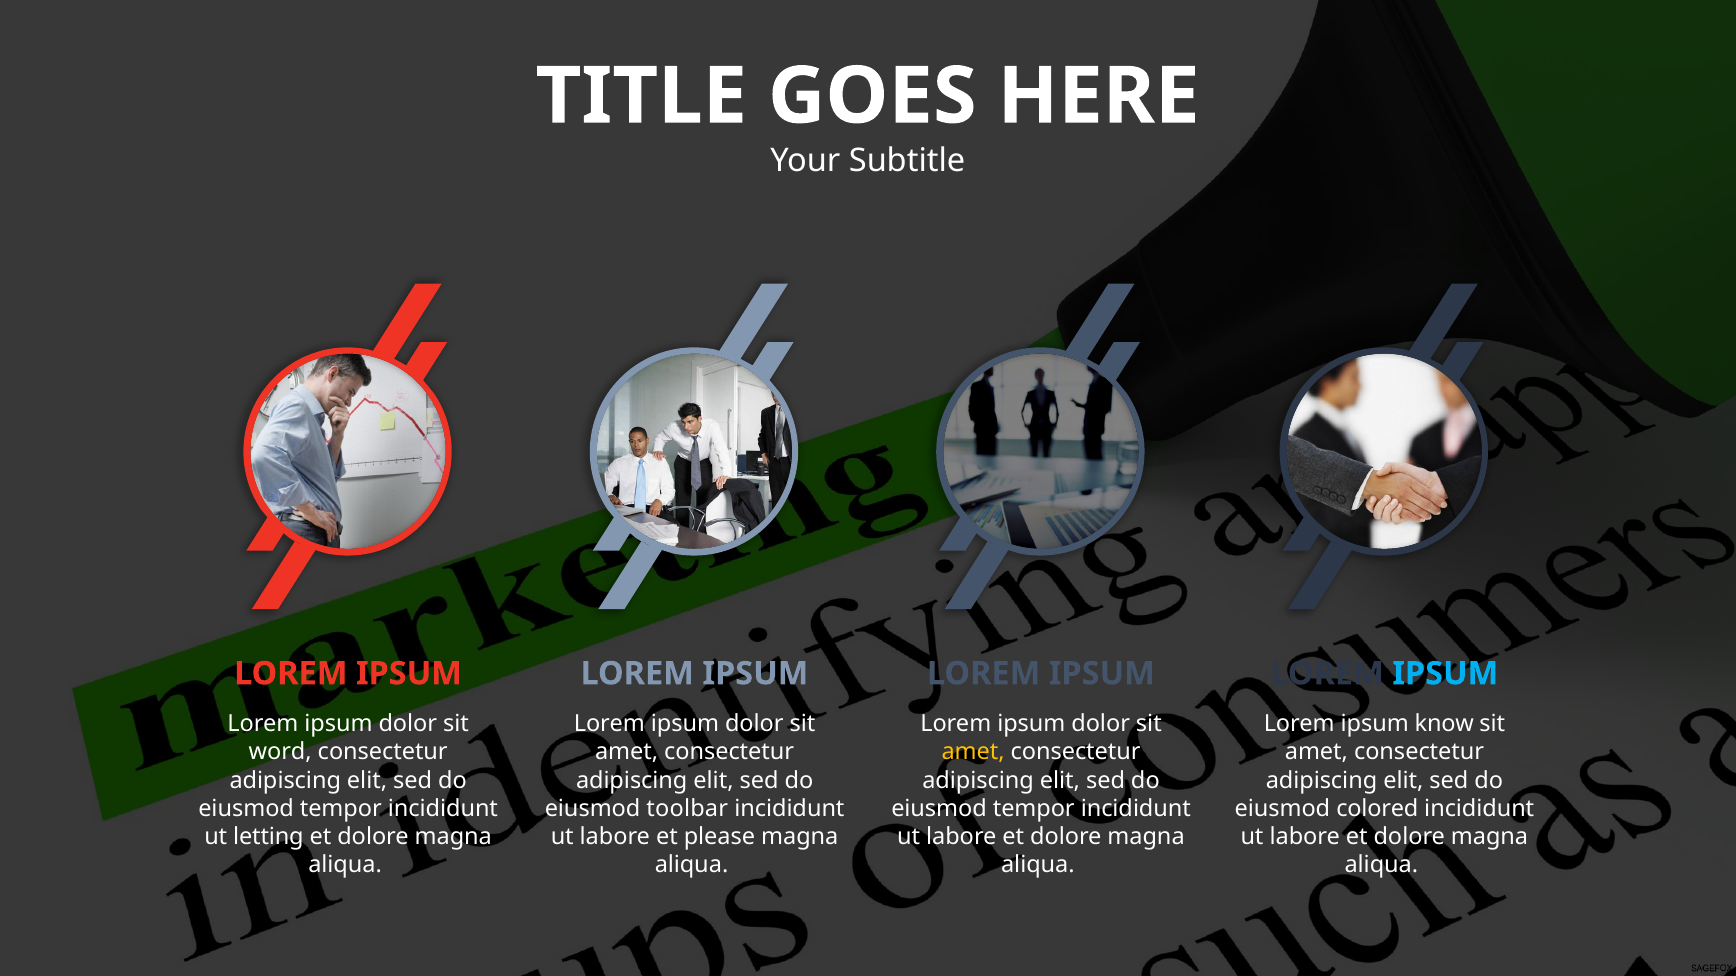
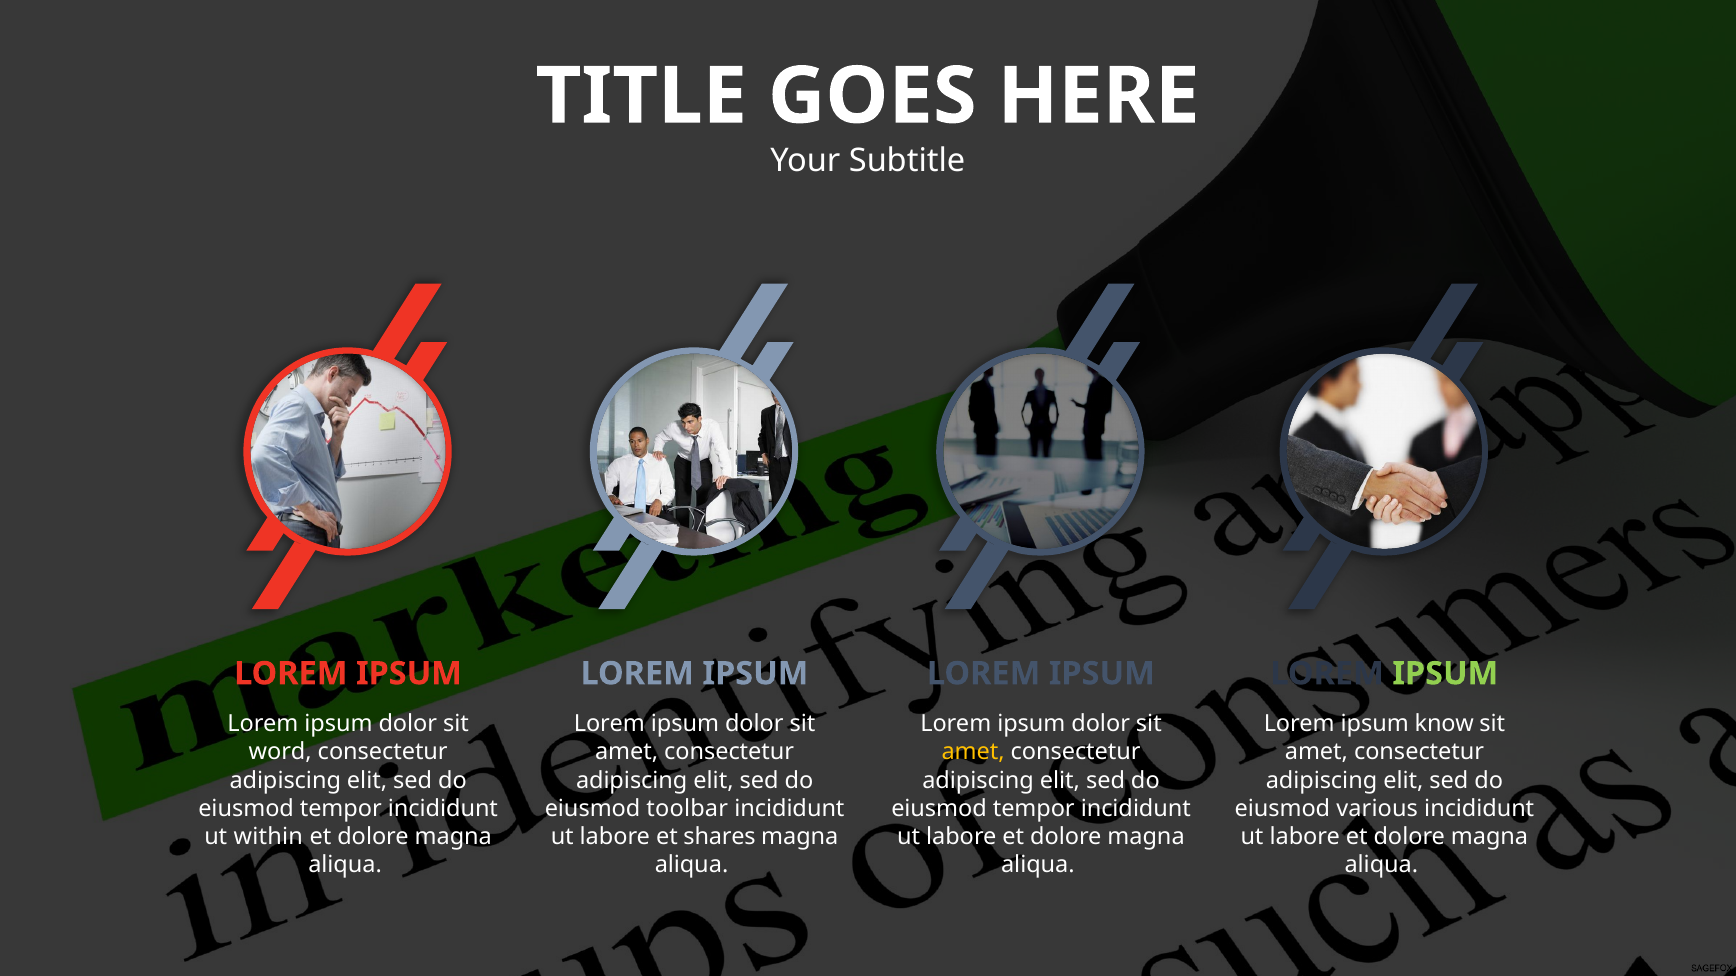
IPSUM at (1445, 674) colour: light blue -> light green
colored: colored -> various
letting: letting -> within
please: please -> shares
